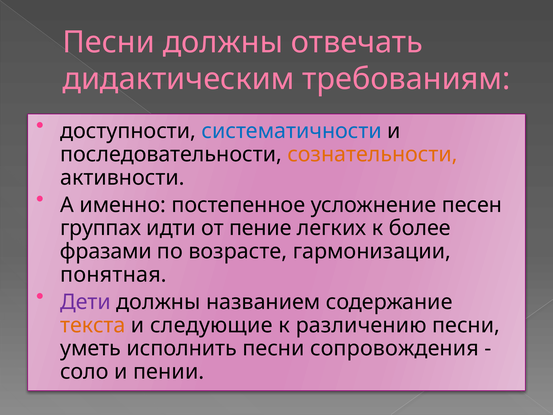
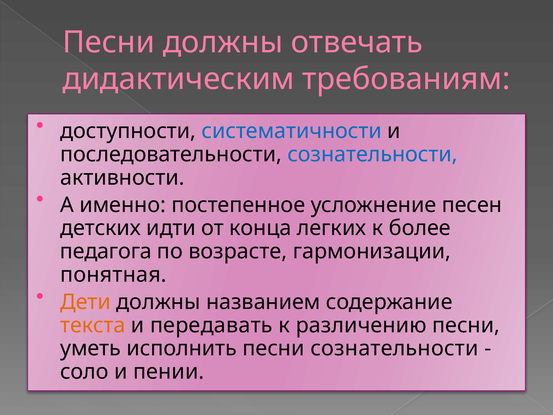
сознательности at (372, 154) colour: orange -> blue
группах: группах -> детских
пение: пение -> конца
фразами: фразами -> педагога
Дети colour: purple -> orange
следующие: следующие -> передавать
песни сопровождения: сопровождения -> сознательности
